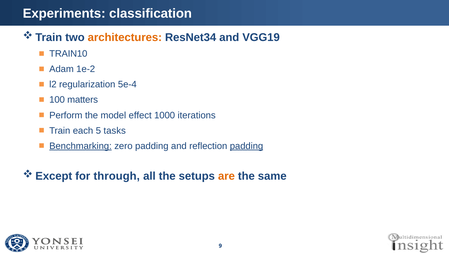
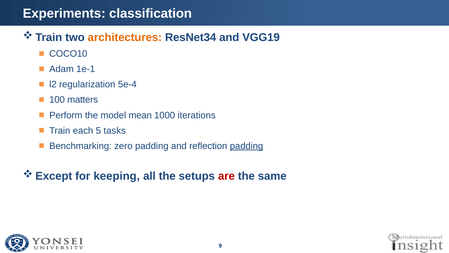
TRAIN10: TRAIN10 -> COCO10
1e-2: 1e-2 -> 1e-1
effect: effect -> mean
Benchmarking underline: present -> none
through: through -> keeping
are colour: orange -> red
